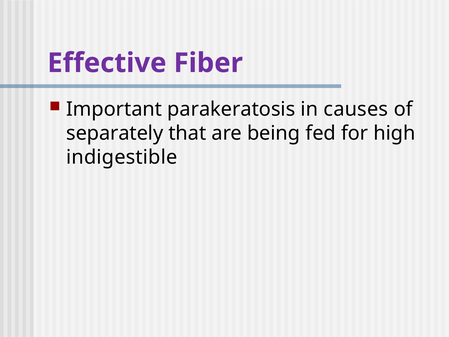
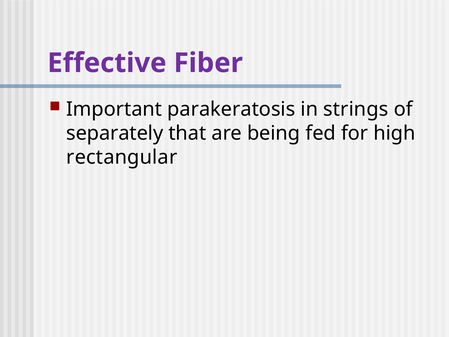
causes: causes -> strings
indigestible: indigestible -> rectangular
